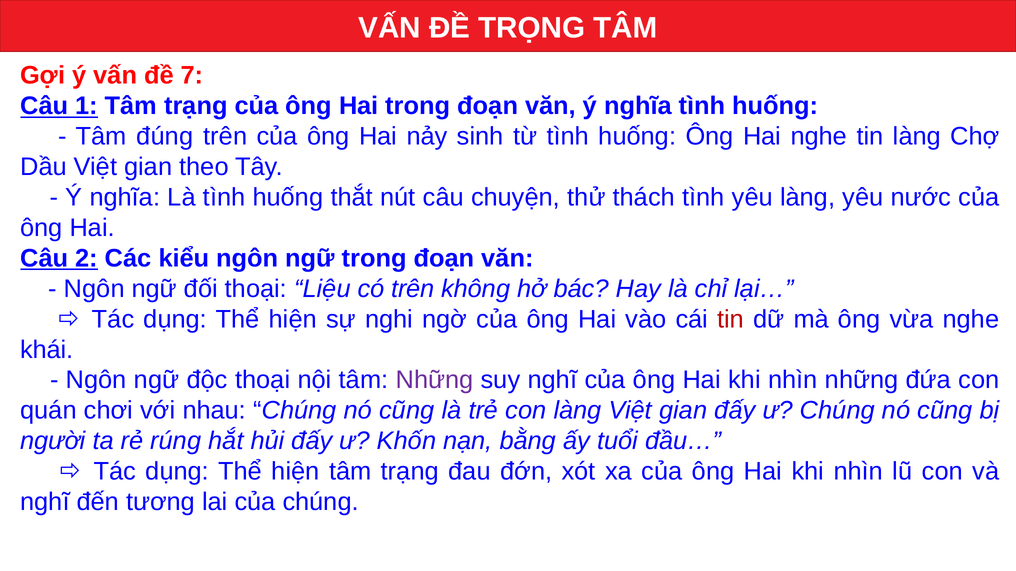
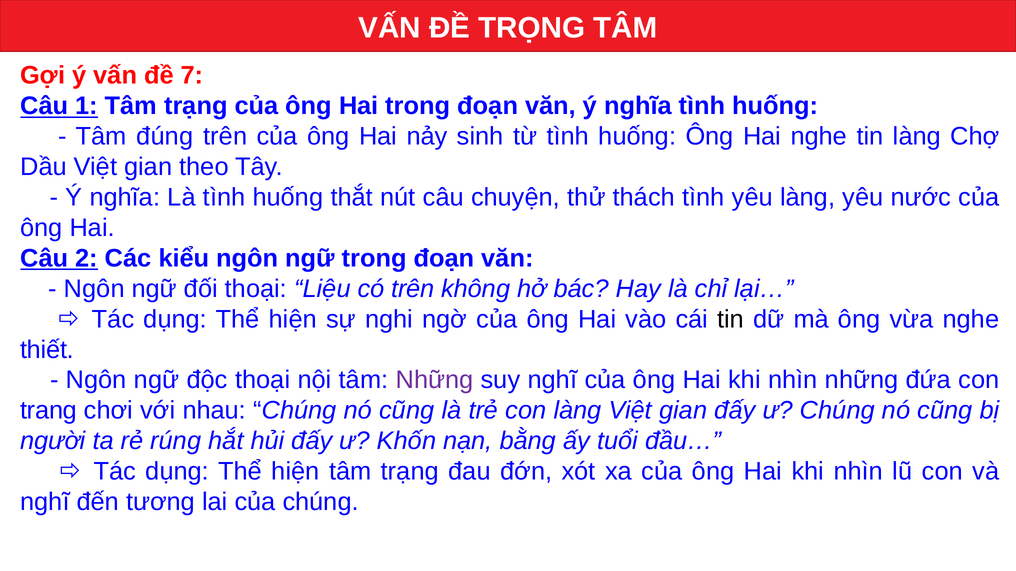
tin at (731, 319) colour: red -> black
khái: khái -> thiết
quán: quán -> trang
